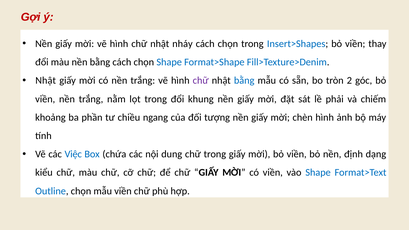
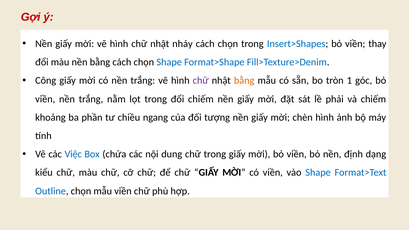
Nhật at (46, 81): Nhật -> Công
bằng at (244, 81) colour: blue -> orange
2: 2 -> 1
đổi khung: khung -> chiếm
